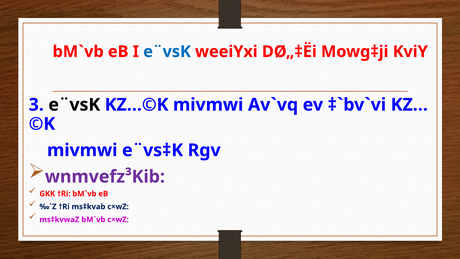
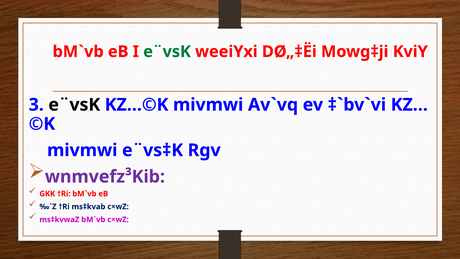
e¨vsK at (167, 52) colour: blue -> green
